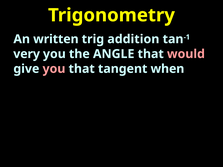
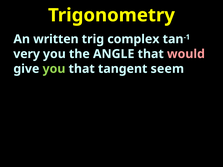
addition: addition -> complex
you at (54, 69) colour: pink -> light green
when: when -> seem
